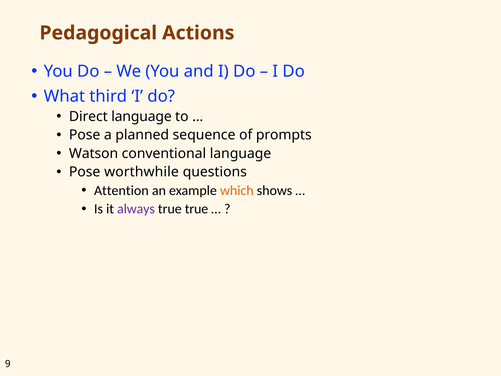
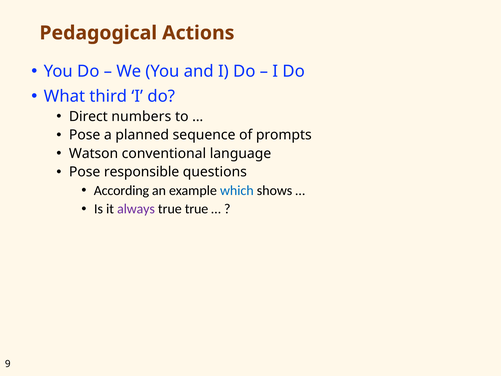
Direct language: language -> numbers
worthwhile: worthwhile -> responsible
Attention: Attention -> According
which colour: orange -> blue
